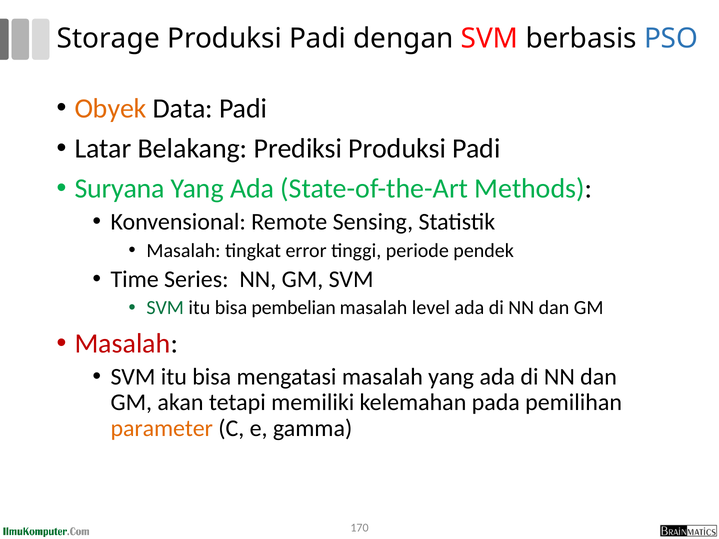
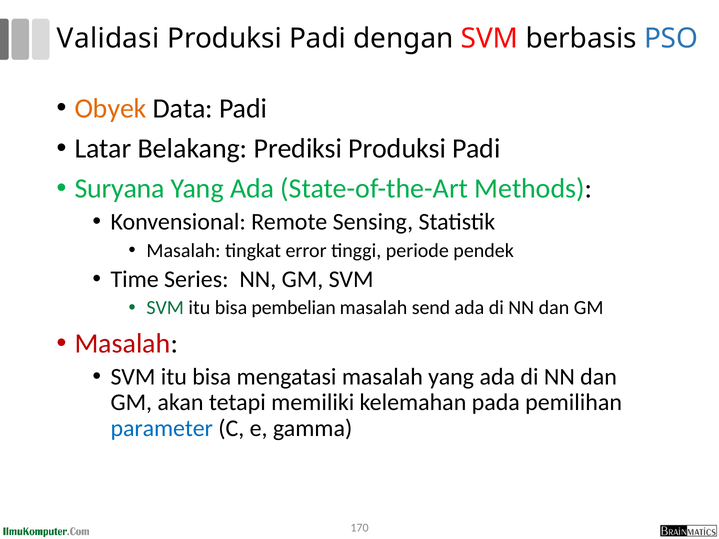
Storage: Storage -> Validasi
level: level -> send
parameter colour: orange -> blue
